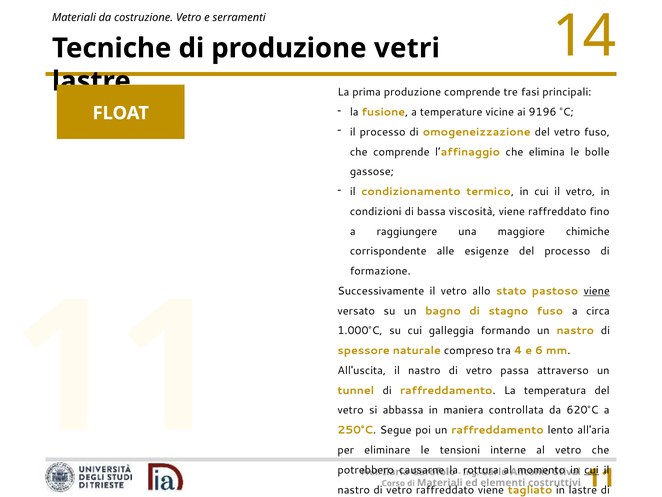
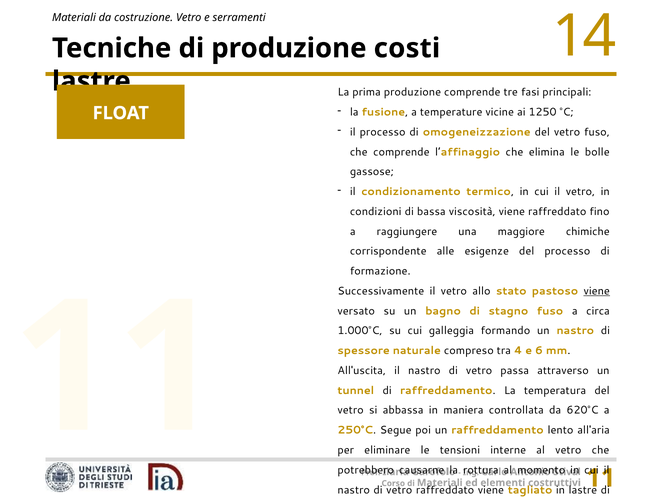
vetri: vetri -> costi
9196: 9196 -> 1250
cui at (591, 470) underline: present -> none
